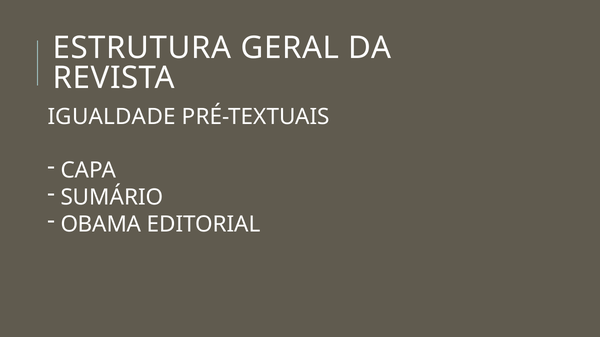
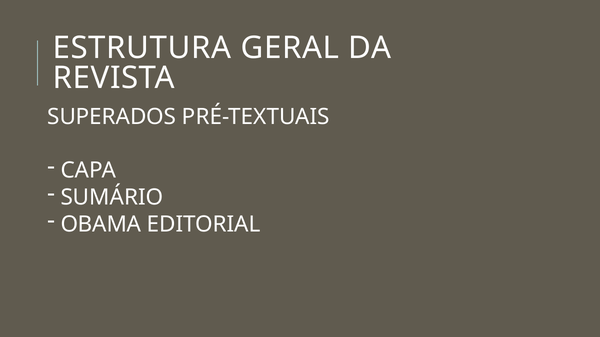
IGUALDADE: IGUALDADE -> SUPERADOS
